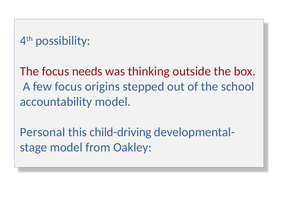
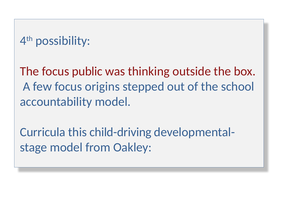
needs: needs -> public
Personal: Personal -> Curricula
